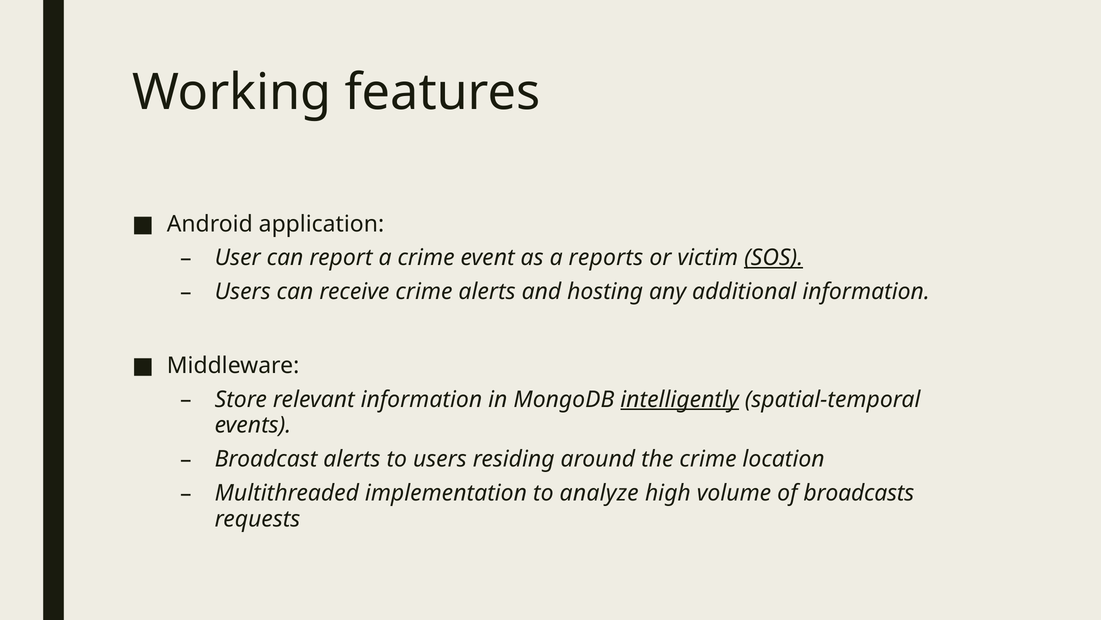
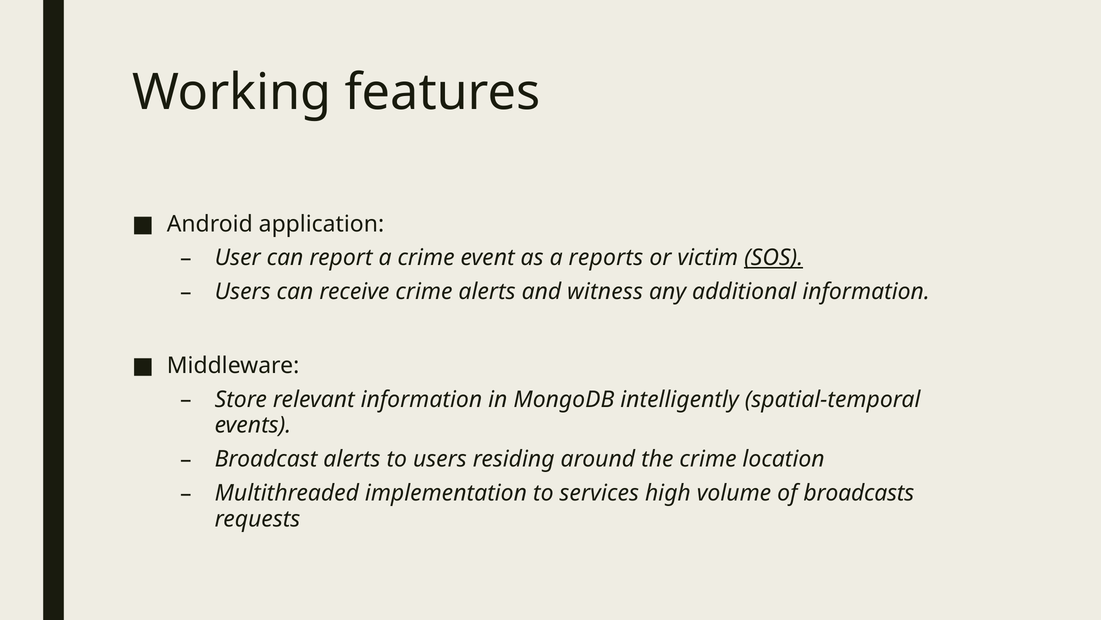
hosting: hosting -> witness
intelligently underline: present -> none
analyze: analyze -> services
